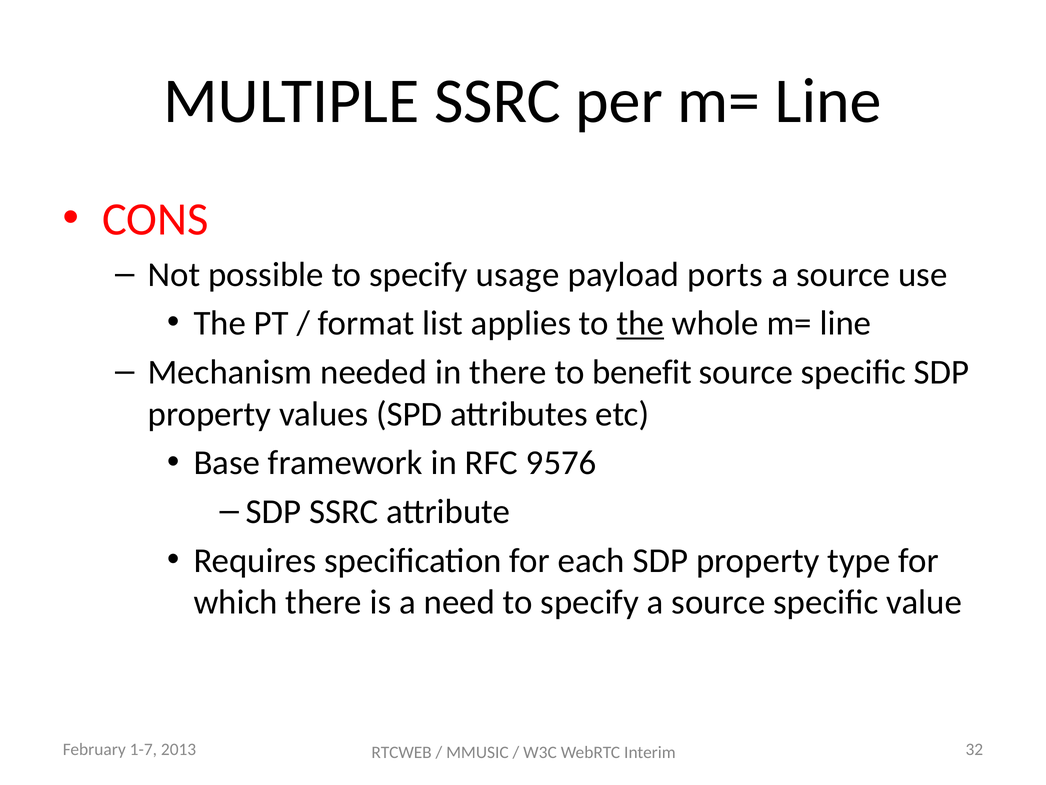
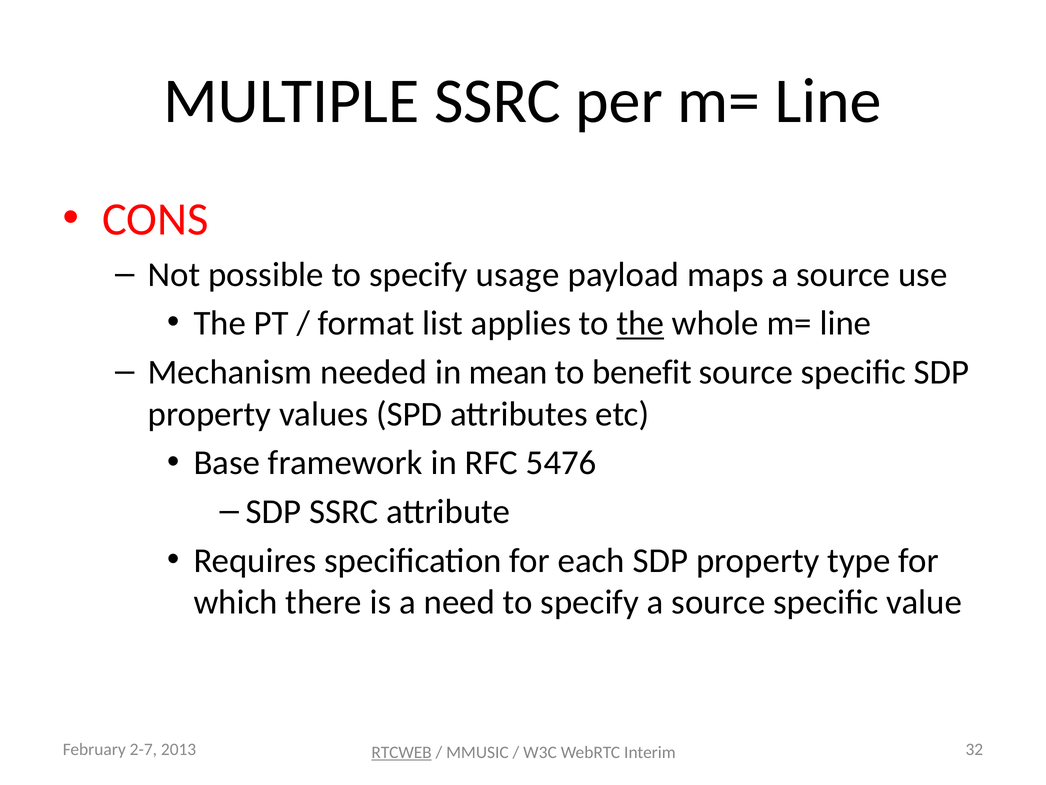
ports: ports -> maps
in there: there -> mean
9576: 9576 -> 5476
1-7: 1-7 -> 2-7
RTCWEB underline: none -> present
